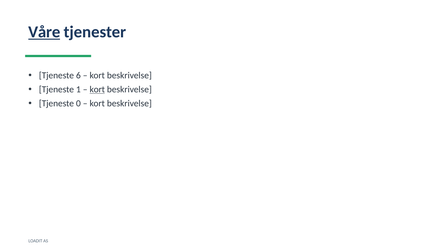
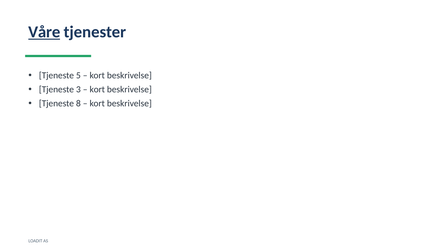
6: 6 -> 5
1: 1 -> 3
kort at (97, 90) underline: present -> none
0: 0 -> 8
